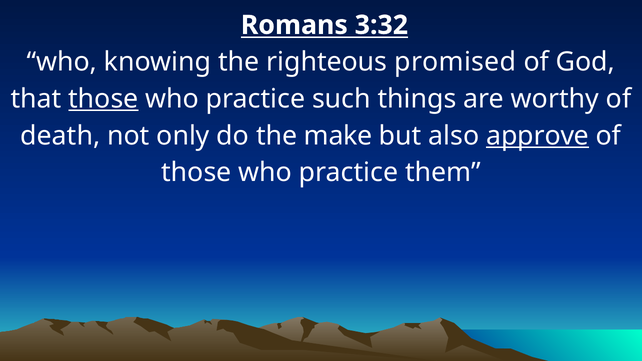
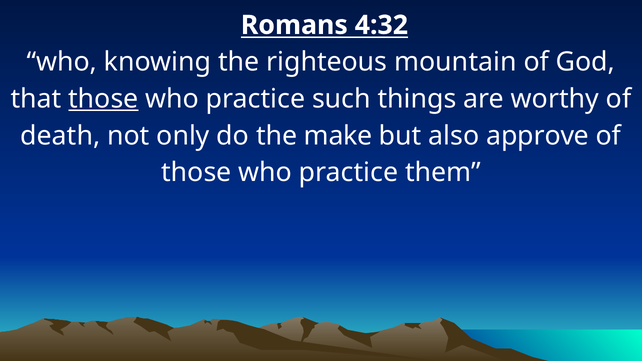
3:32: 3:32 -> 4:32
promised: promised -> mountain
approve underline: present -> none
